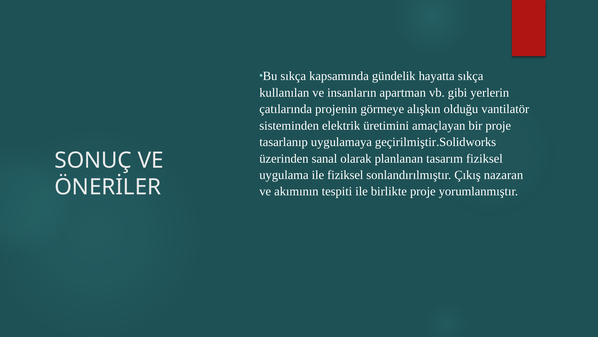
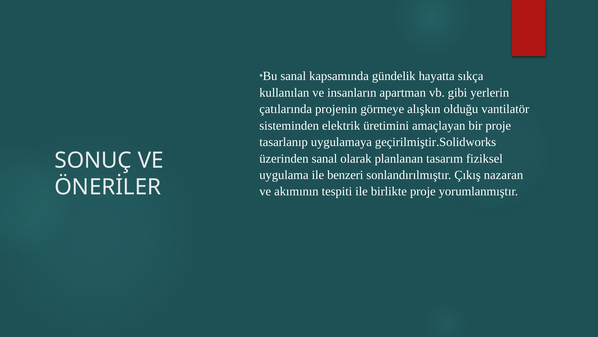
Bu sıkça: sıkça -> sanal
ile fiziksel: fiziksel -> benzeri
